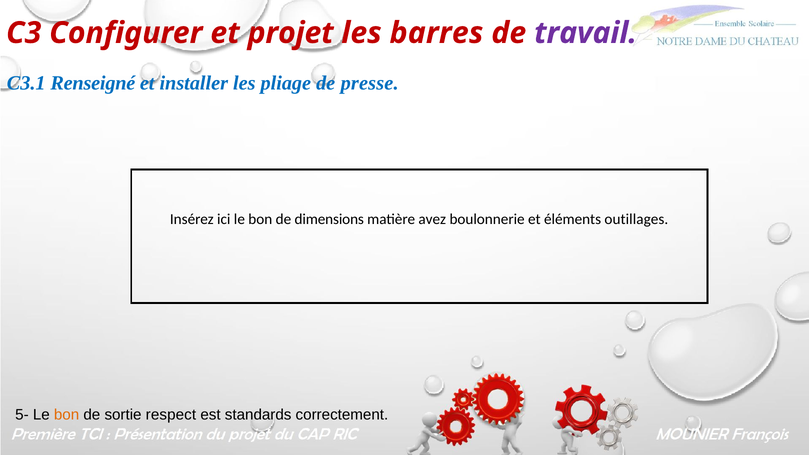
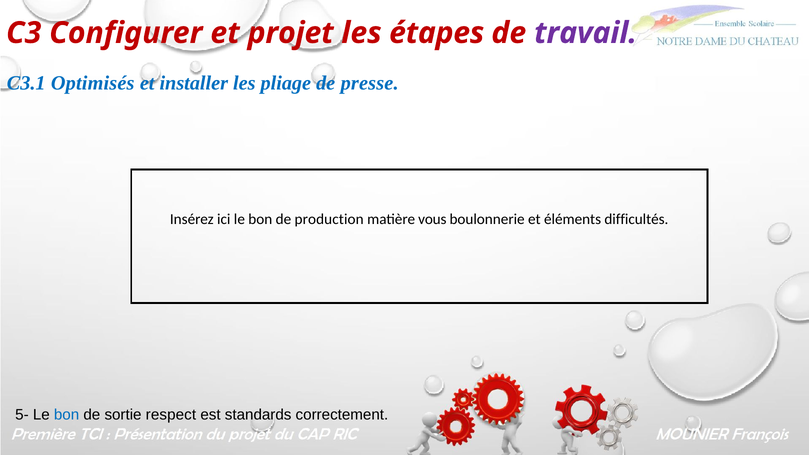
barres: barres -> étapes
Renseigné: Renseigné -> Optimisés
dimensions: dimensions -> production
avez: avez -> vous
outillages: outillages -> difficultés
bon at (67, 415) colour: orange -> blue
